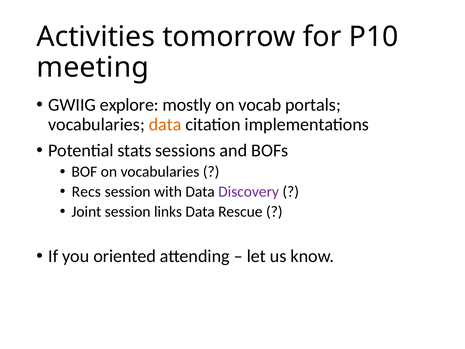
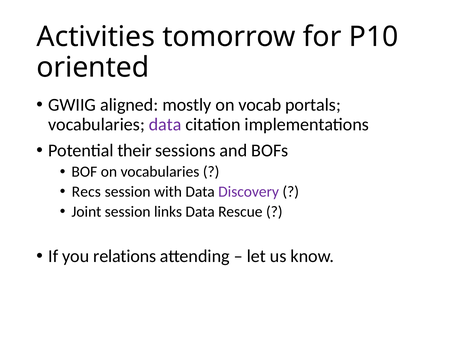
meeting: meeting -> oriented
explore: explore -> aligned
data at (165, 124) colour: orange -> purple
stats: stats -> their
oriented: oriented -> relations
